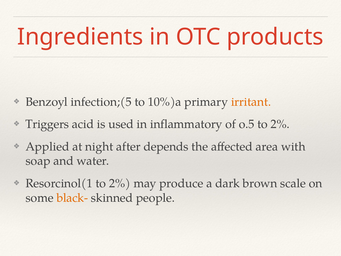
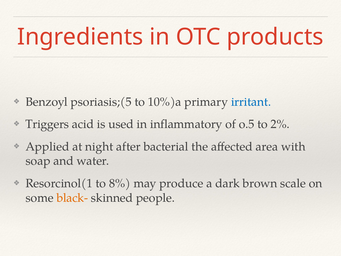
infection;(5: infection;(5 -> psoriasis;(5
irritant colour: orange -> blue
depends: depends -> bacterial
Resorcinol(1 to 2%: 2% -> 8%
